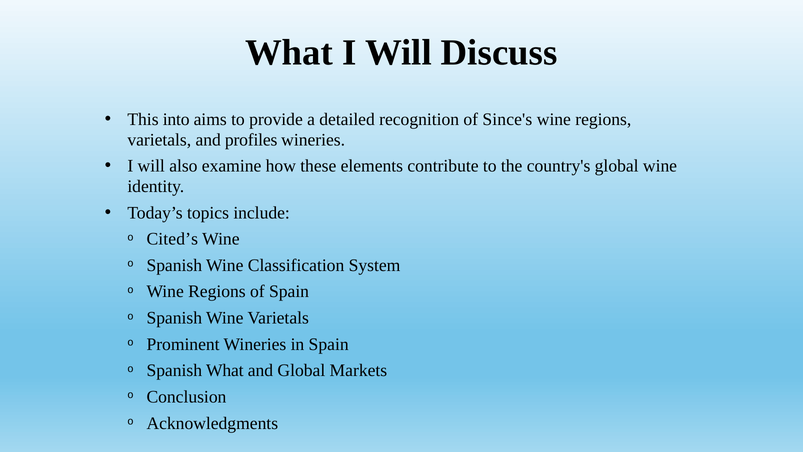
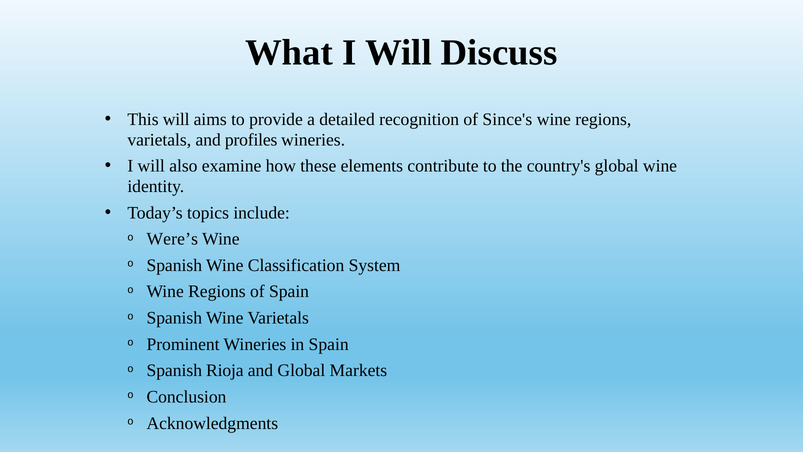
This into: into -> will
Cited’s: Cited’s -> Were’s
Spanish What: What -> Rioja
